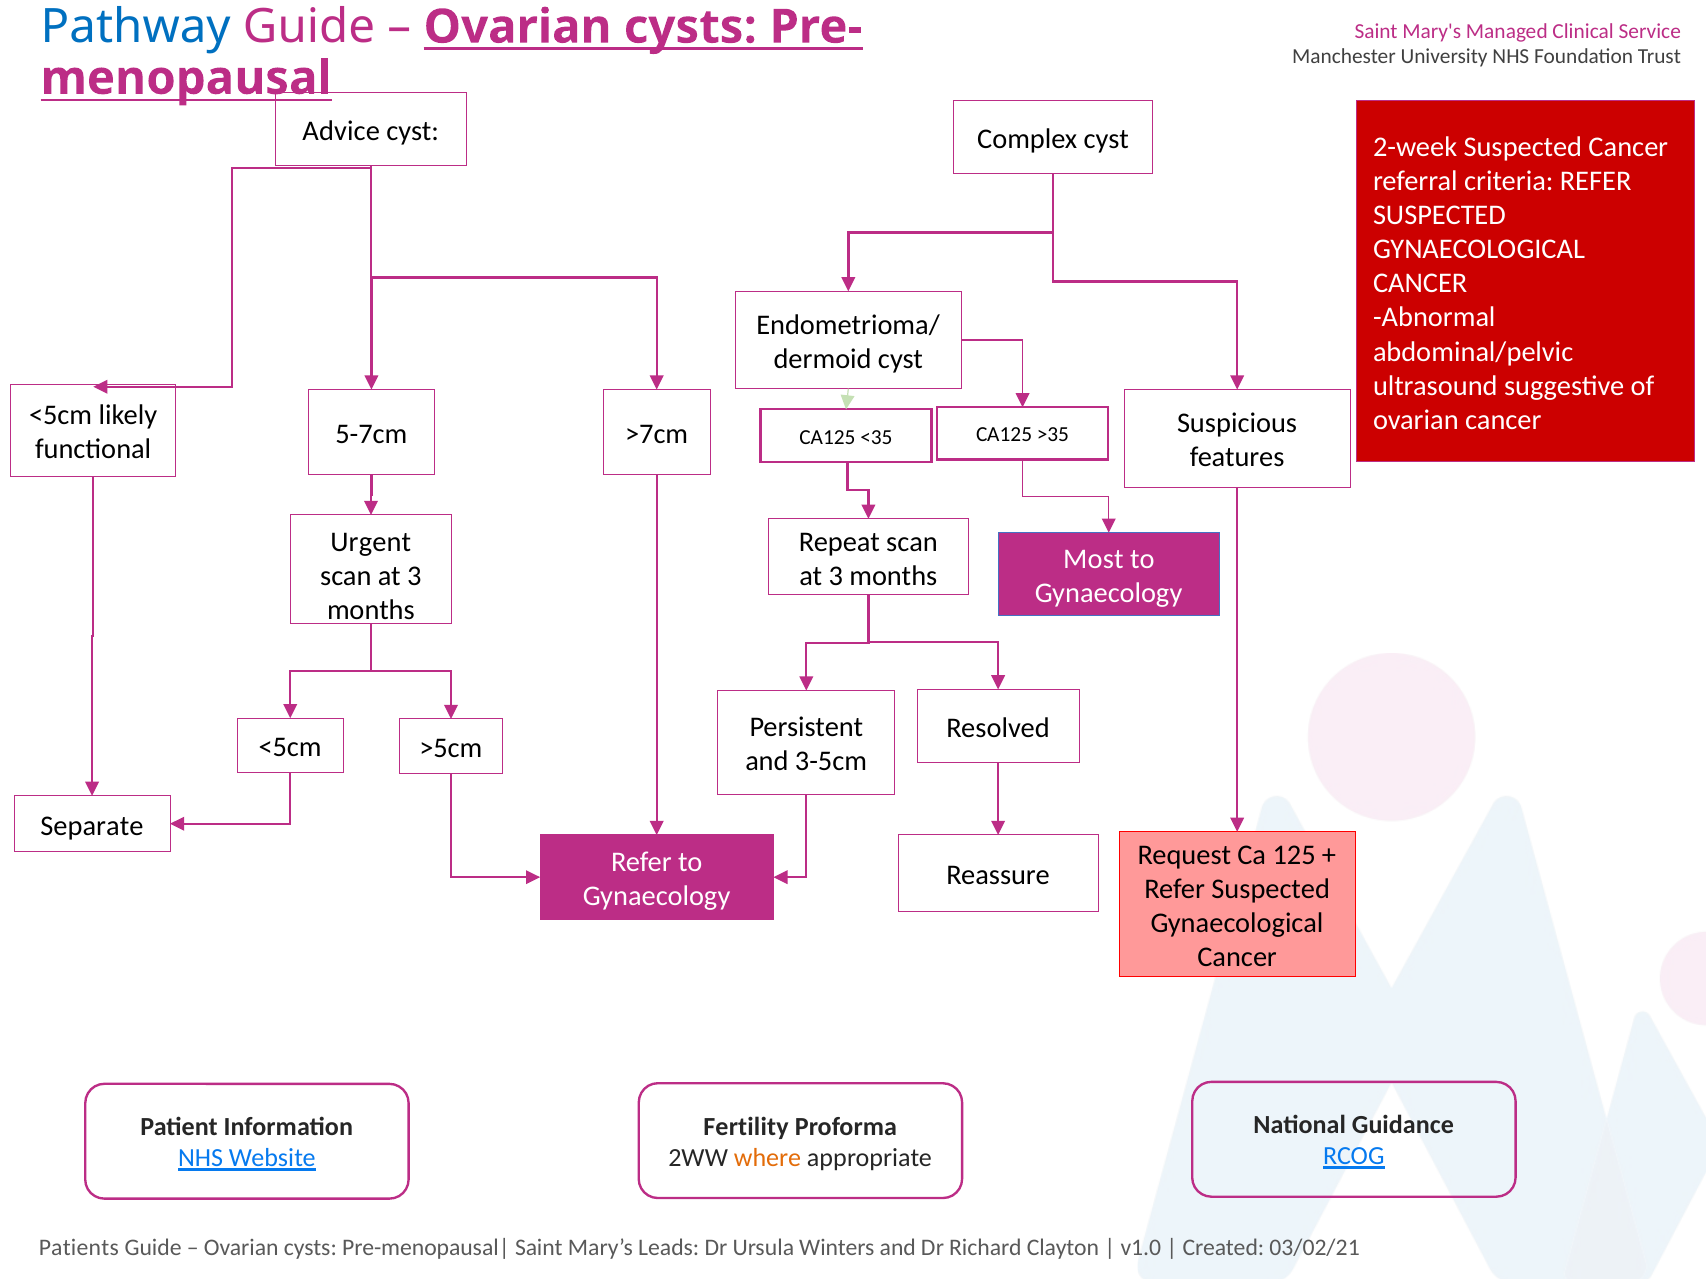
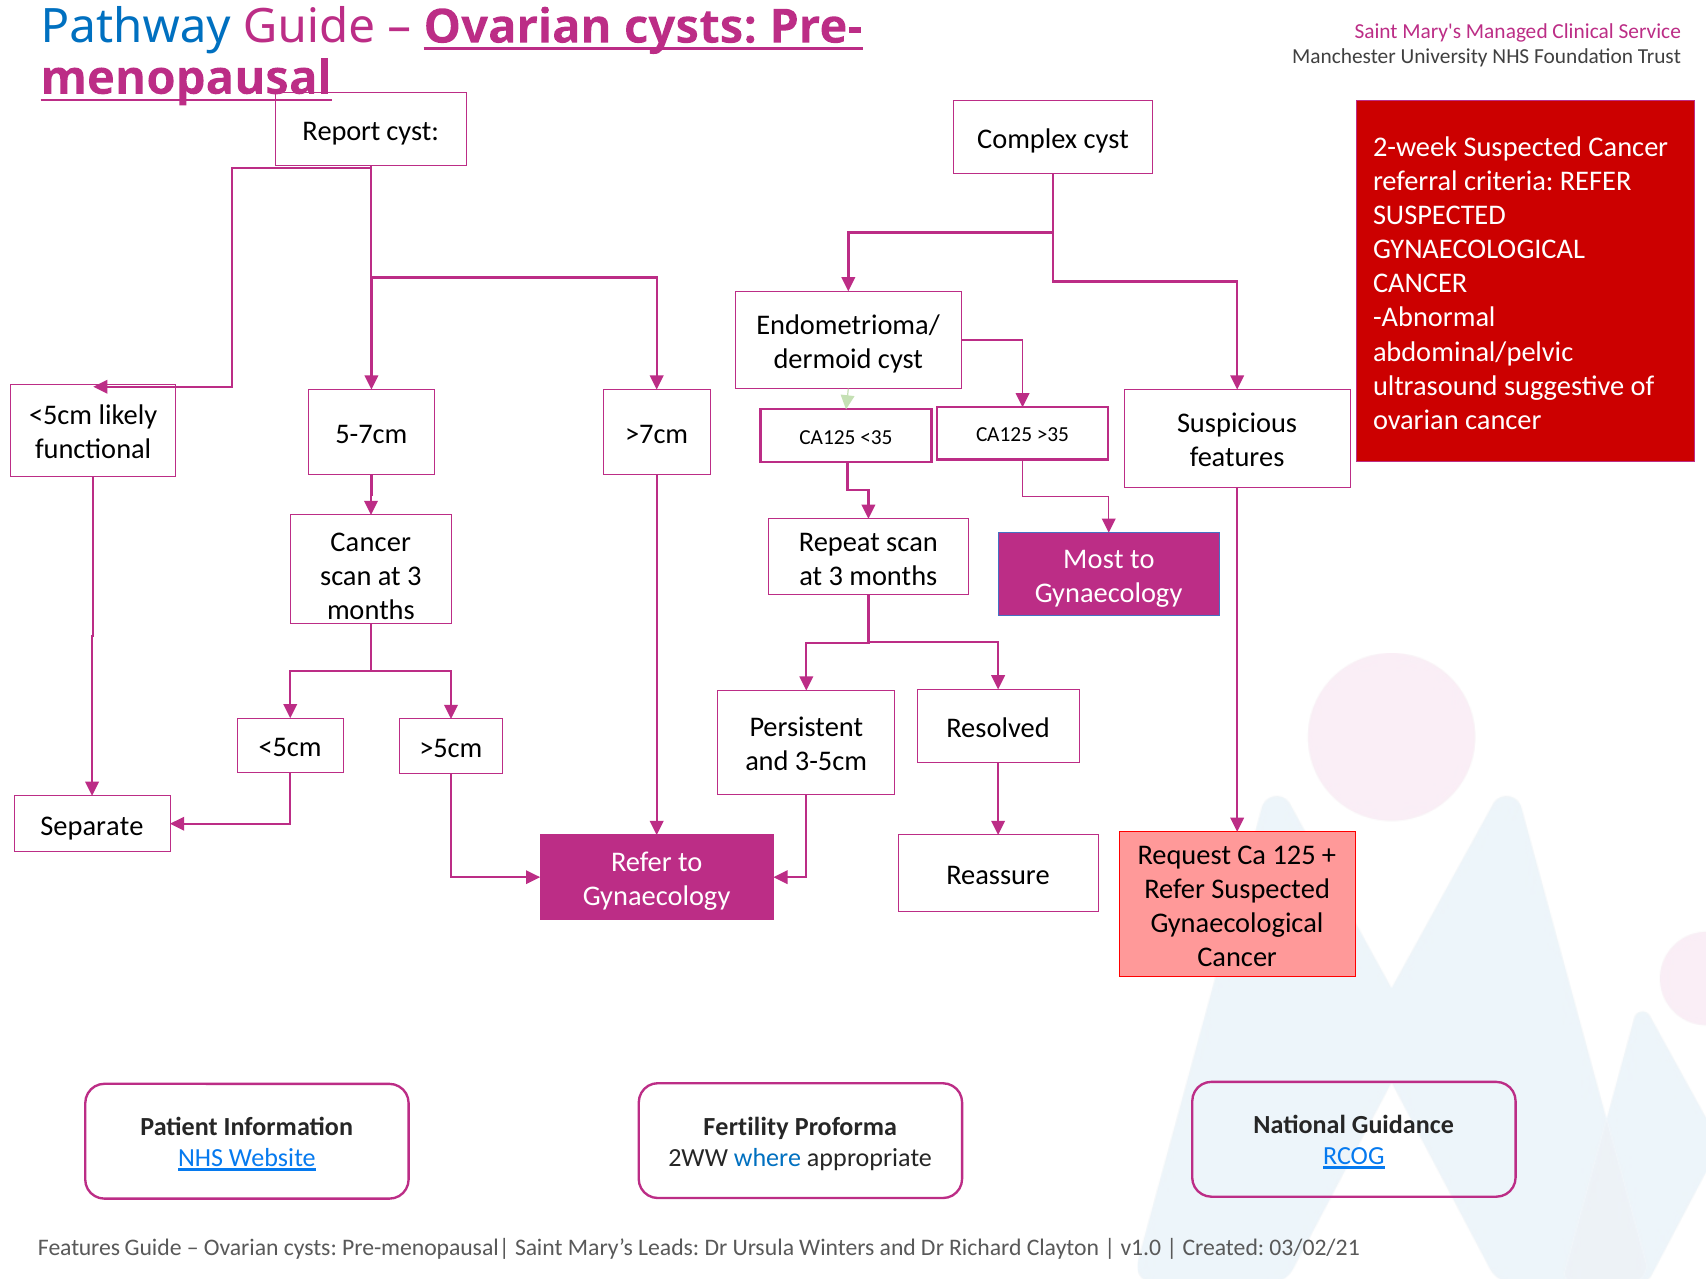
Advice: Advice -> Report
Urgent at (371, 542): Urgent -> Cancer
where colour: orange -> blue
Patients at (79, 1248): Patients -> Features
